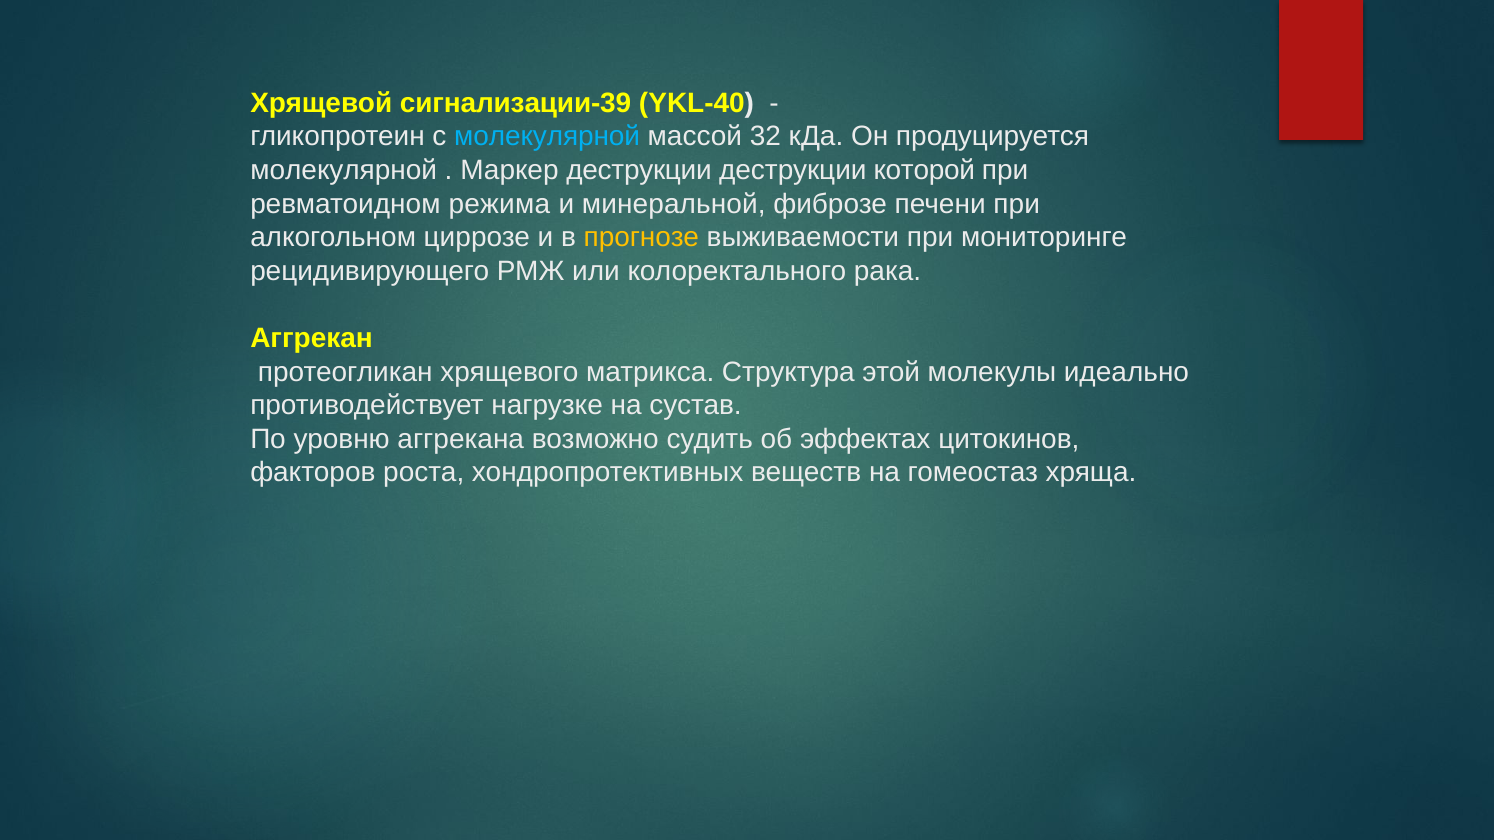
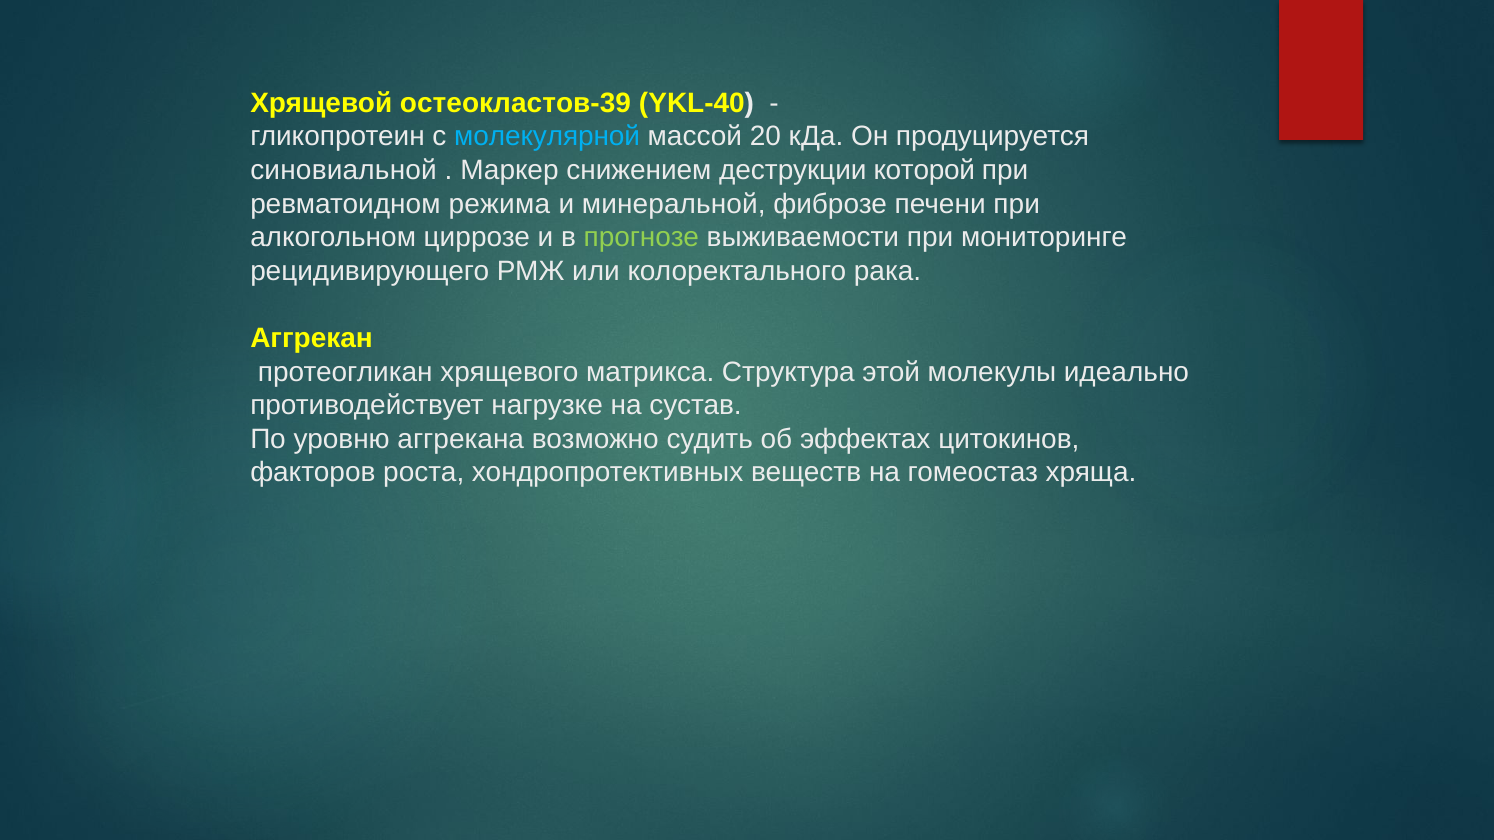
сигнализации-39: сигнализации-39 -> остеокластов-39
32: 32 -> 20
молекулярной at (344, 170): молекулярной -> синовиальной
Маркер деструкции: деструкции -> снижением
прогнозе colour: yellow -> light green
